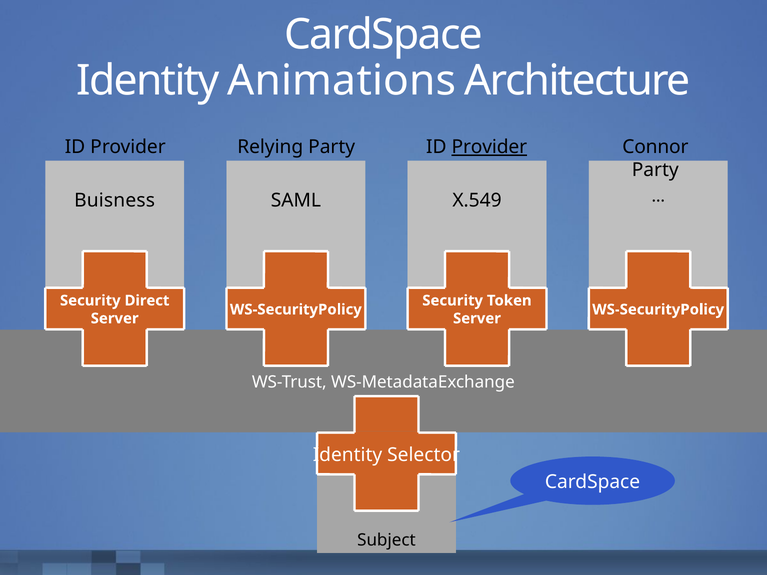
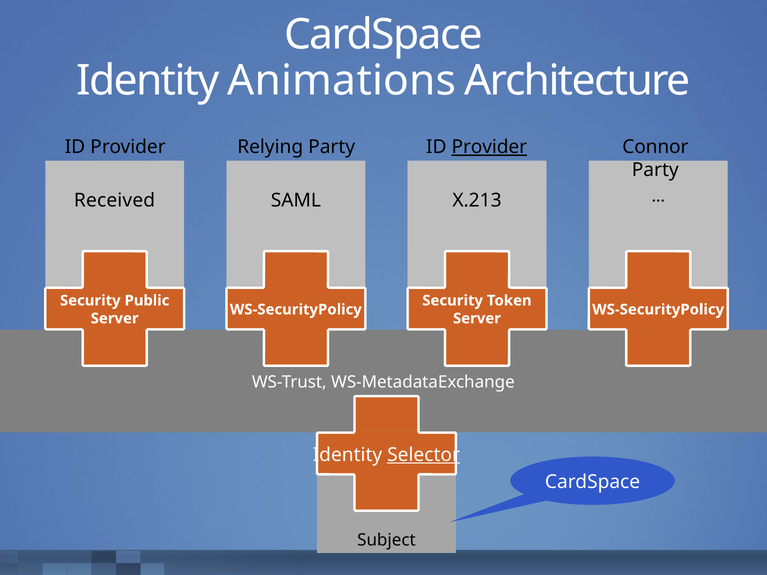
Buisness: Buisness -> Received
X.549: X.549 -> X.213
Direct: Direct -> Public
Selector underline: none -> present
